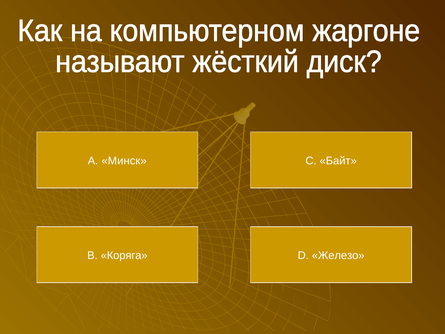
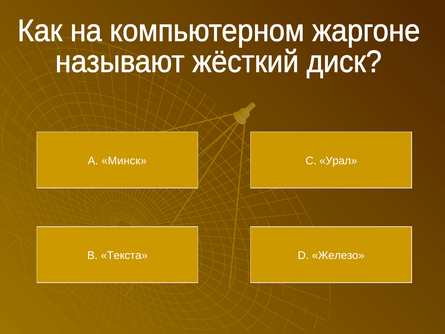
Байт: Байт -> Урал
Коряга: Коряга -> Текста
